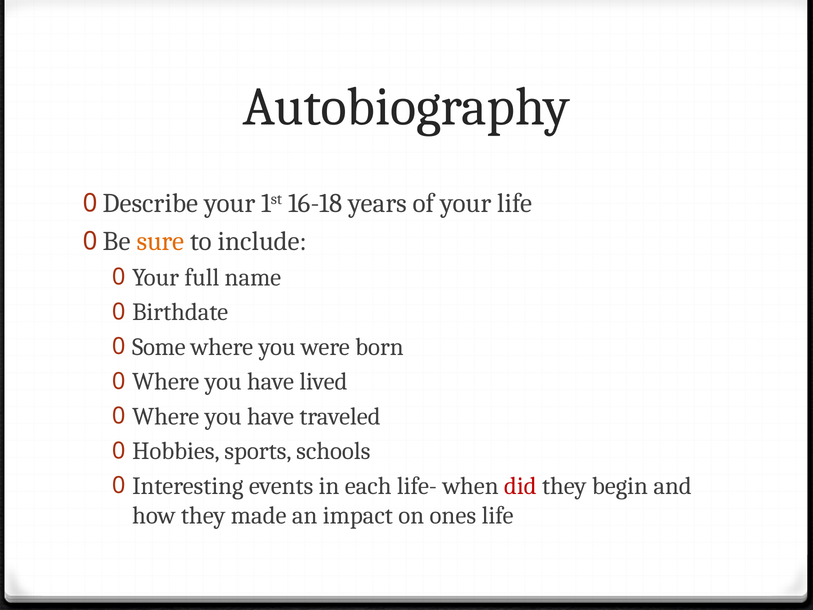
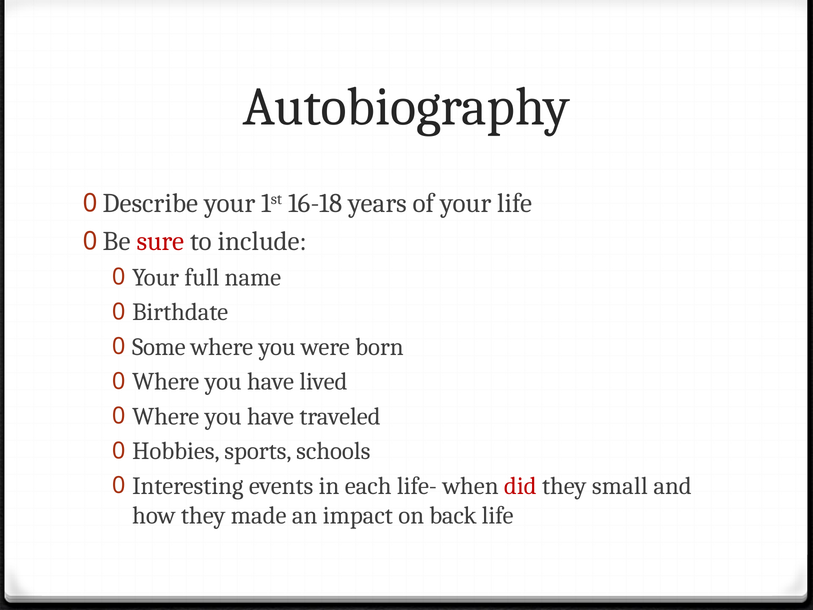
sure colour: orange -> red
begin: begin -> small
ones: ones -> back
